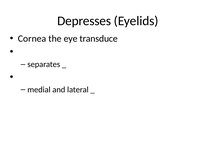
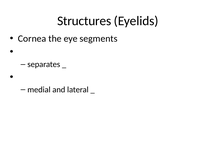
Depresses: Depresses -> Structures
transduce: transduce -> segments
